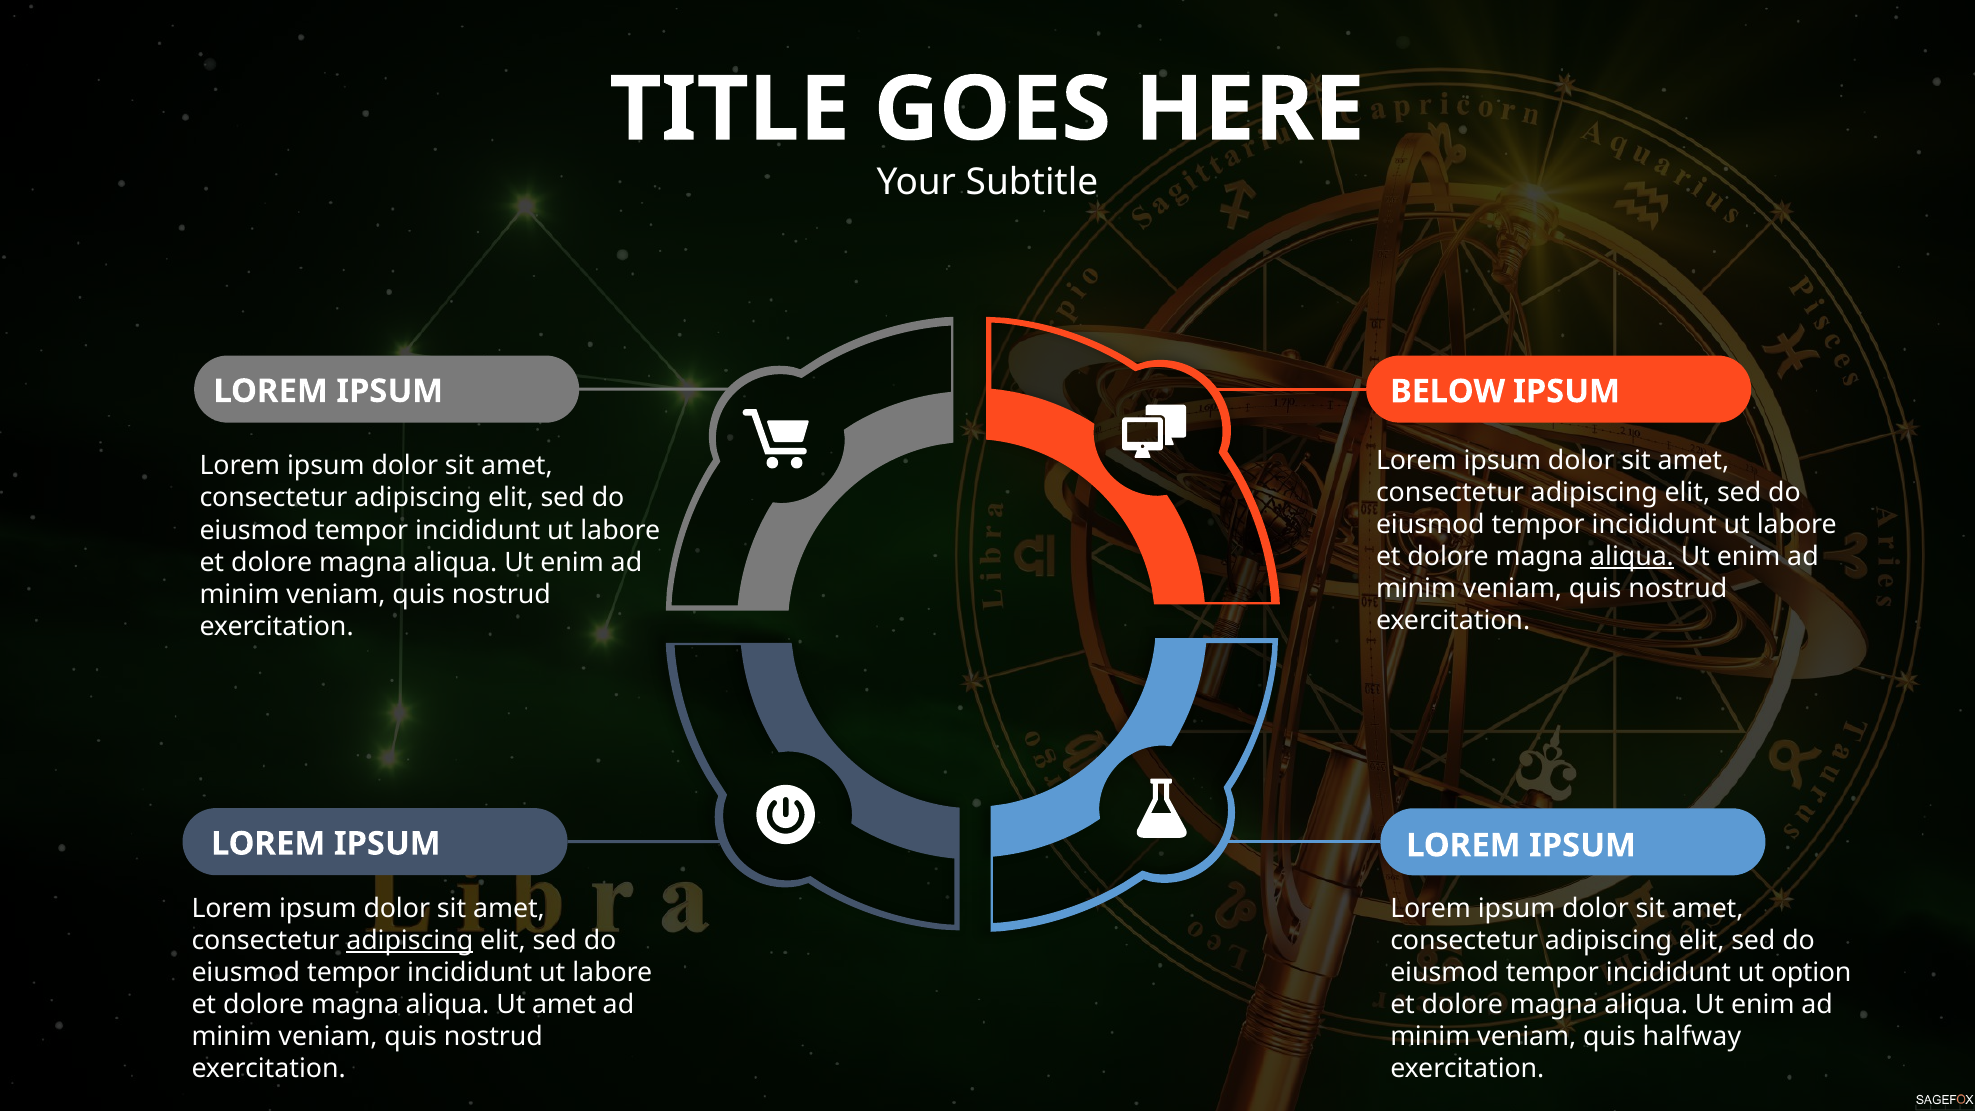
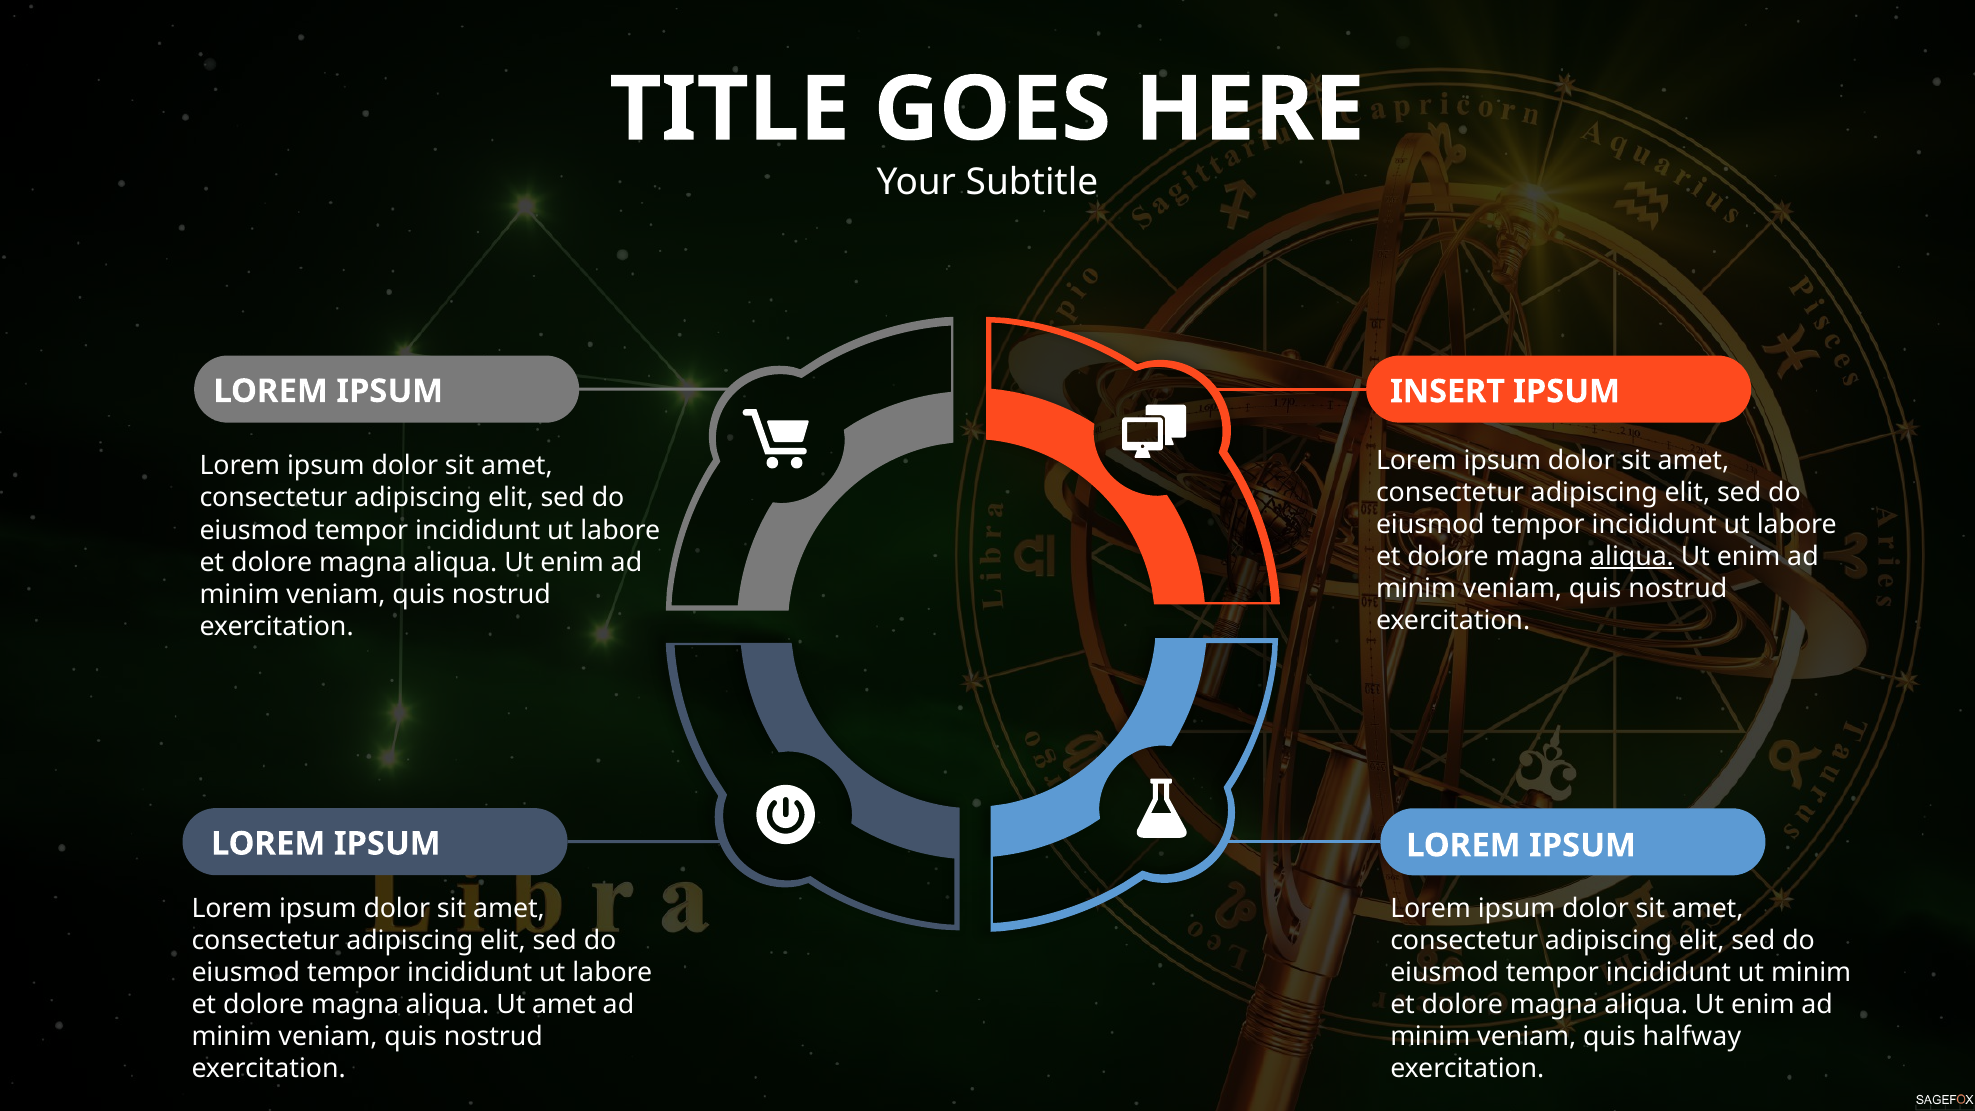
BELOW: BELOW -> INSERT
adipiscing at (410, 940) underline: present -> none
ut option: option -> minim
